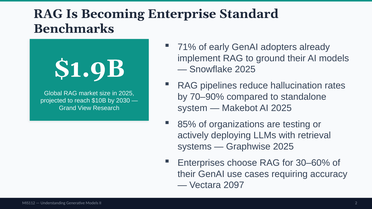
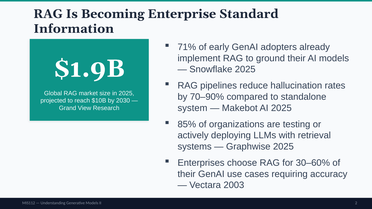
Benchmarks: Benchmarks -> Information
2097: 2097 -> 2003
